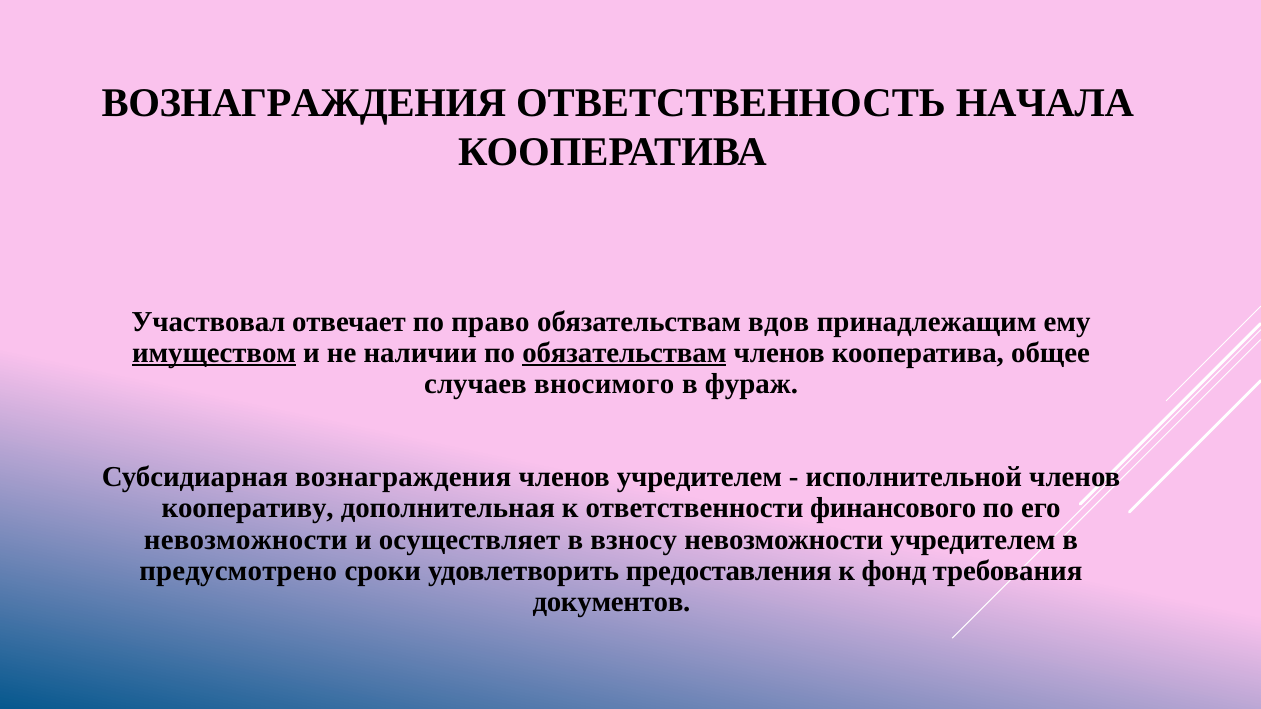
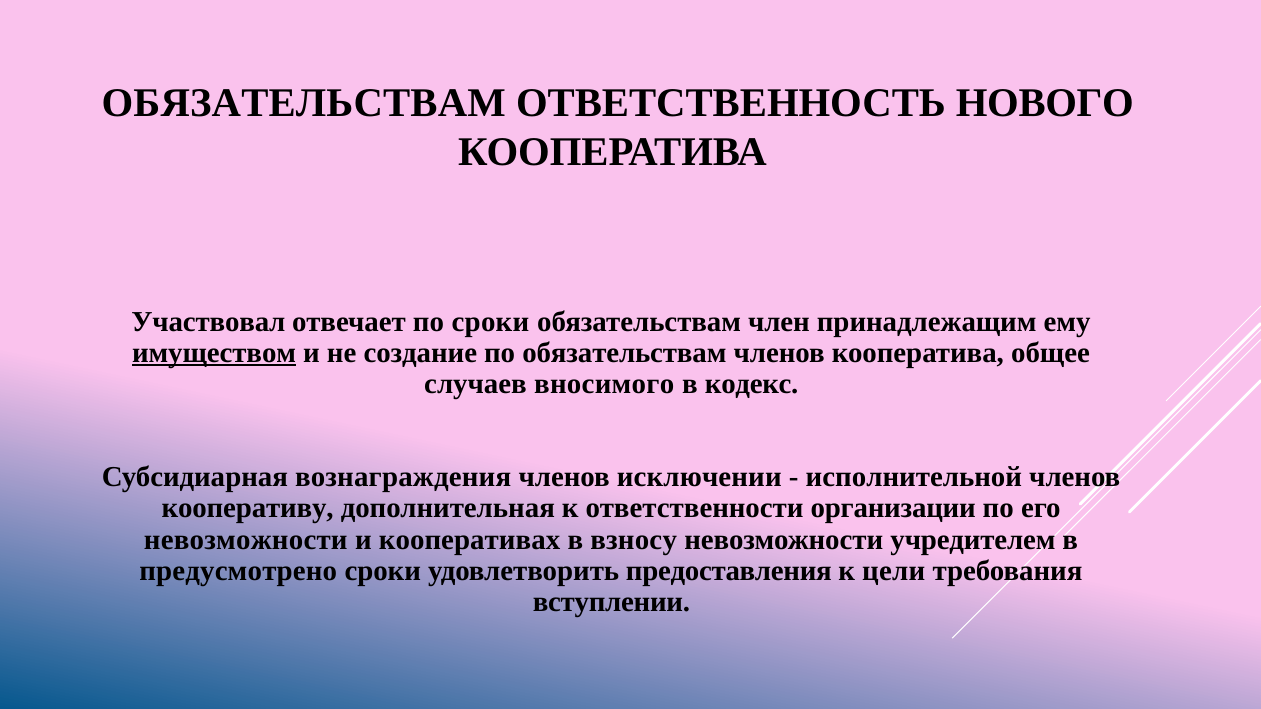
ВОЗНАГРАЖДЕНИЯ at (304, 103): ВОЗНАГРАЖДЕНИЯ -> ОБЯЗАТЕЛЬСТВАМ
НАЧАЛА: НАЧАЛА -> НОВОГО
по право: право -> сроки
вдов: вдов -> член
наличии: наличии -> создание
обязательствам at (624, 353) underline: present -> none
фураж: фураж -> кодекс
членов учредителем: учредителем -> исключении
финансового: финансового -> организации
осуществляет: осуществляет -> кооперативах
фонд: фонд -> цели
документов: документов -> вступлении
